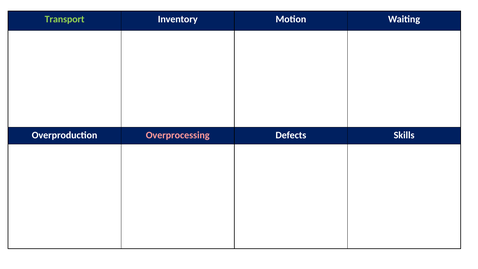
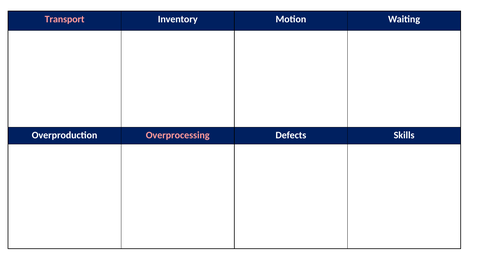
Transport colour: light green -> pink
